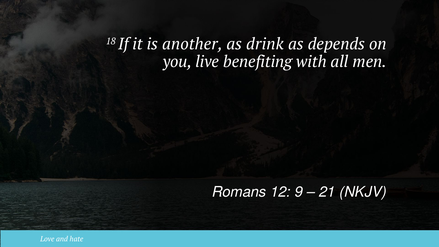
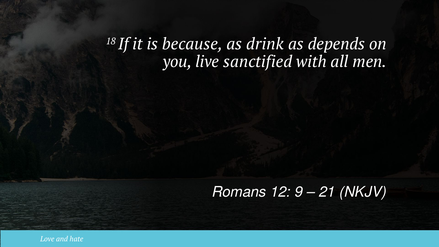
another: another -> because
benefiting: benefiting -> sanctified
